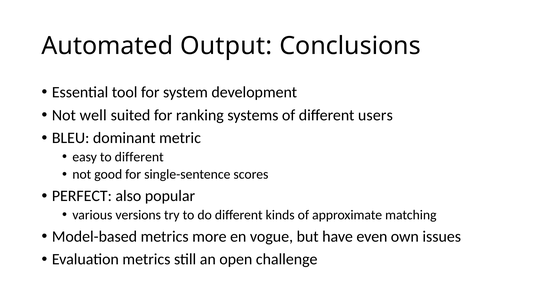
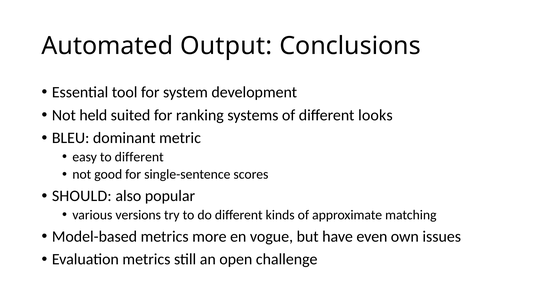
well: well -> held
users: users -> looks
PERFECT: PERFECT -> SHOULD
